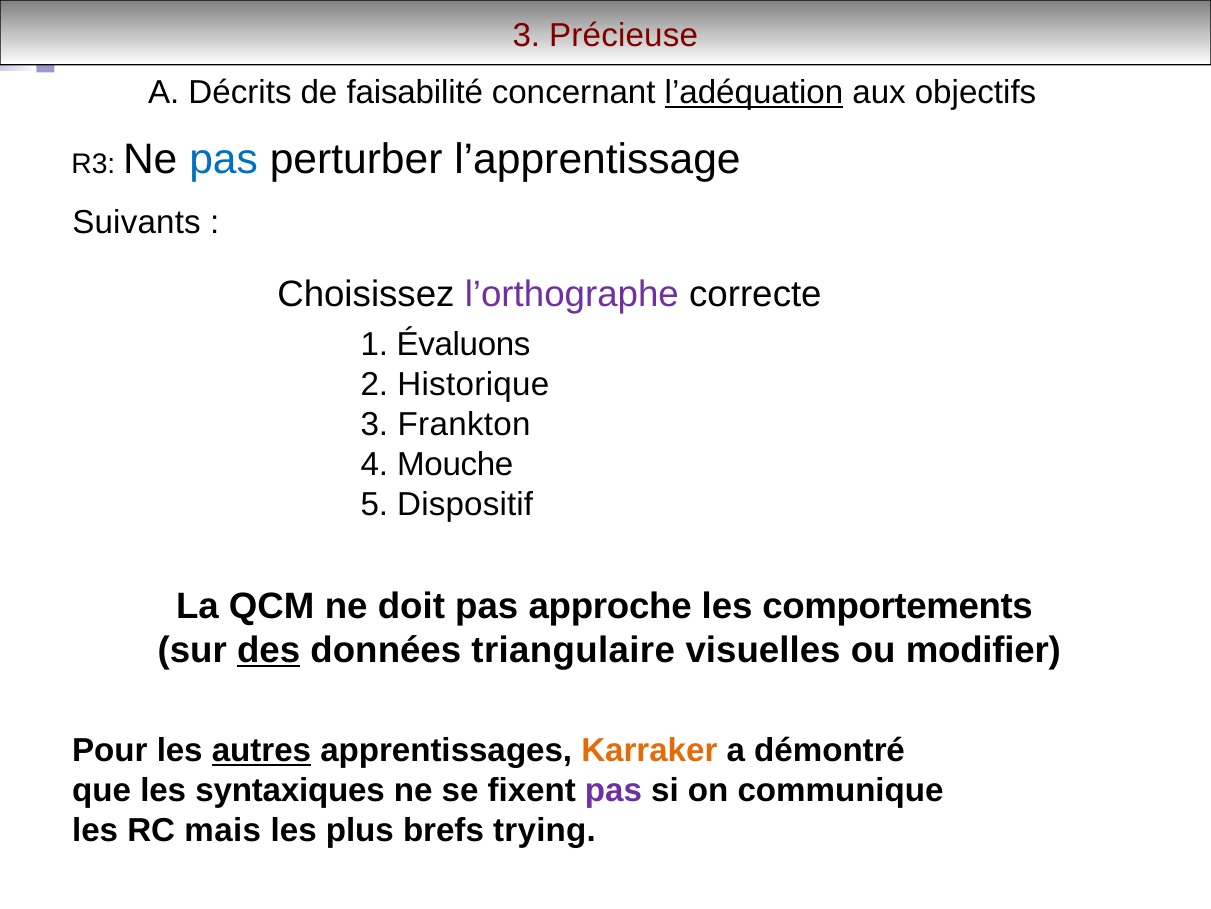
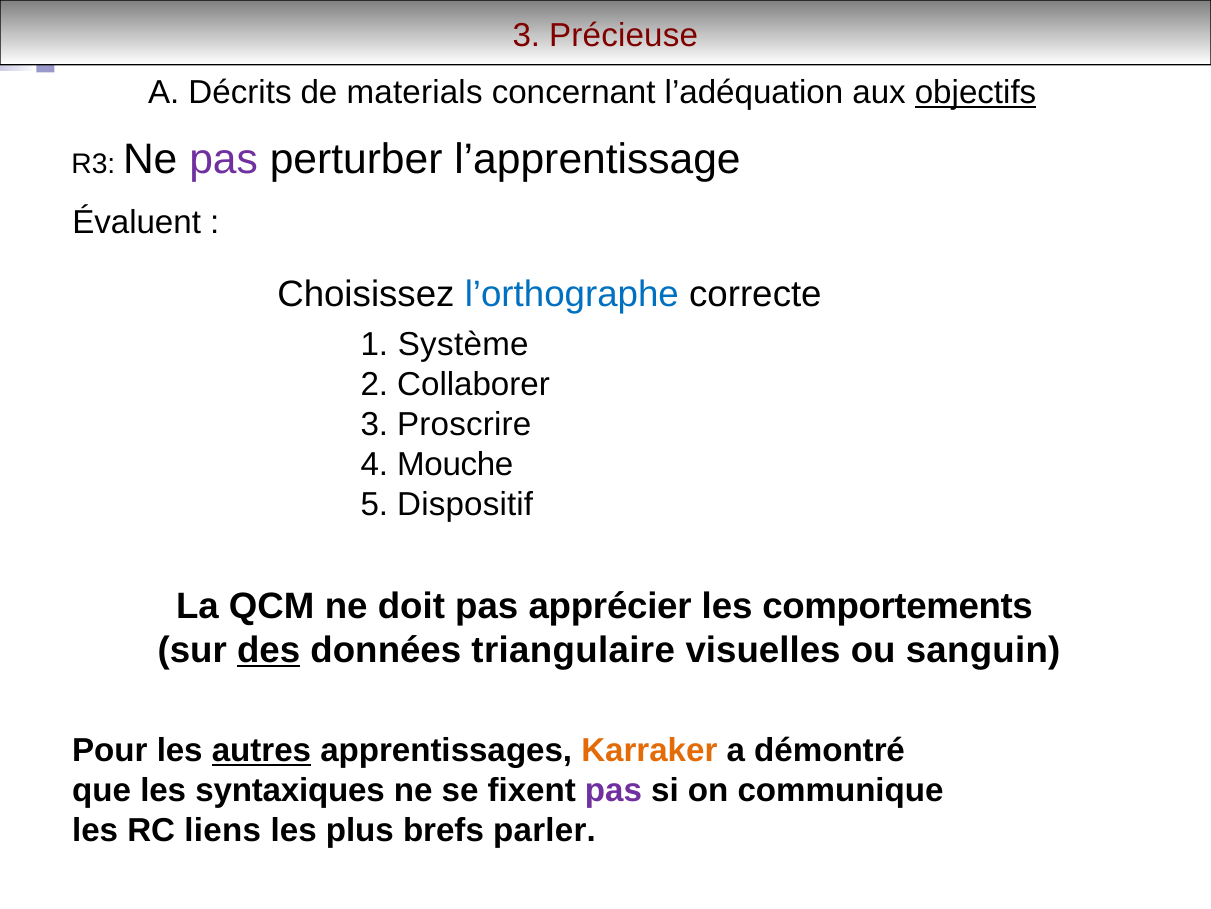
faisabilité: faisabilité -> materials
l’adéquation underline: present -> none
objectifs underline: none -> present
pas at (224, 159) colour: blue -> purple
Suivants: Suivants -> Évaluent
l’orthographe colour: purple -> blue
Évaluons: Évaluons -> Système
Historique: Historique -> Collaborer
Frankton: Frankton -> Proscrire
approche: approche -> apprécier
modifier: modifier -> sanguin
mais: mais -> liens
trying: trying -> parler
